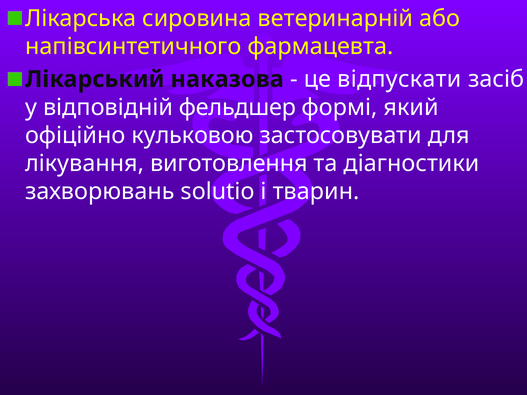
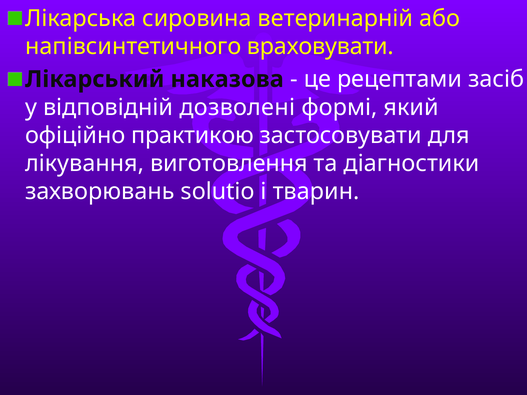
фармацевта: фармацевта -> враховувати
відпускати: відпускати -> рецептами
фельдшер: фельдшер -> дозволені
кульковою: кульковою -> практикою
